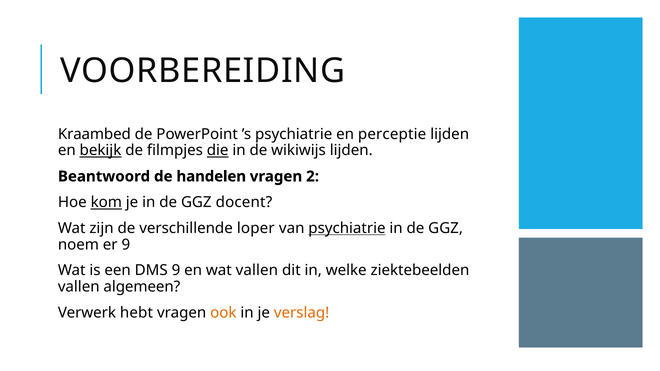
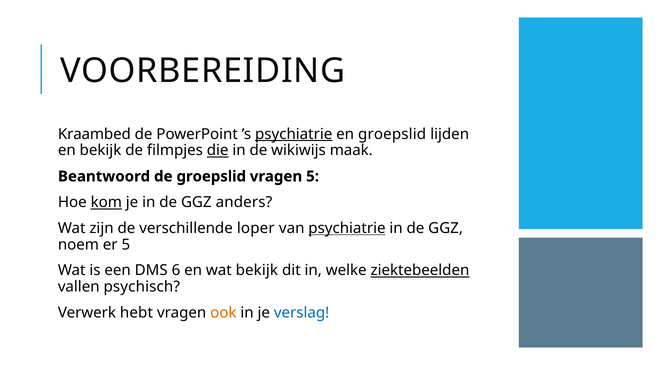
psychiatrie at (294, 134) underline: none -> present
en perceptie: perceptie -> groepslid
bekijk at (100, 151) underline: present -> none
wikiwijs lijden: lijden -> maak
de handelen: handelen -> groepslid
vragen 2: 2 -> 5
docent: docent -> anders
er 9: 9 -> 5
DMS 9: 9 -> 6
wat vallen: vallen -> bekijk
ziektebeelden underline: none -> present
algemeen: algemeen -> psychisch
verslag colour: orange -> blue
